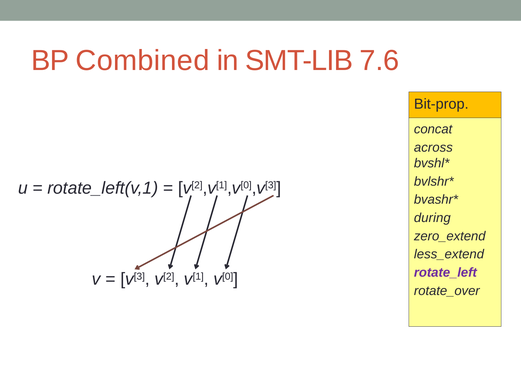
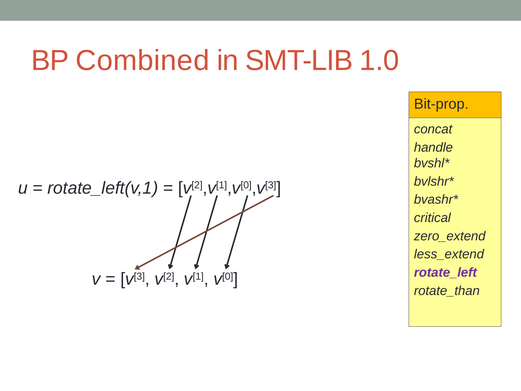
7.6: 7.6 -> 1.0
across: across -> handle
during: during -> critical
rotate_over: rotate_over -> rotate_than
